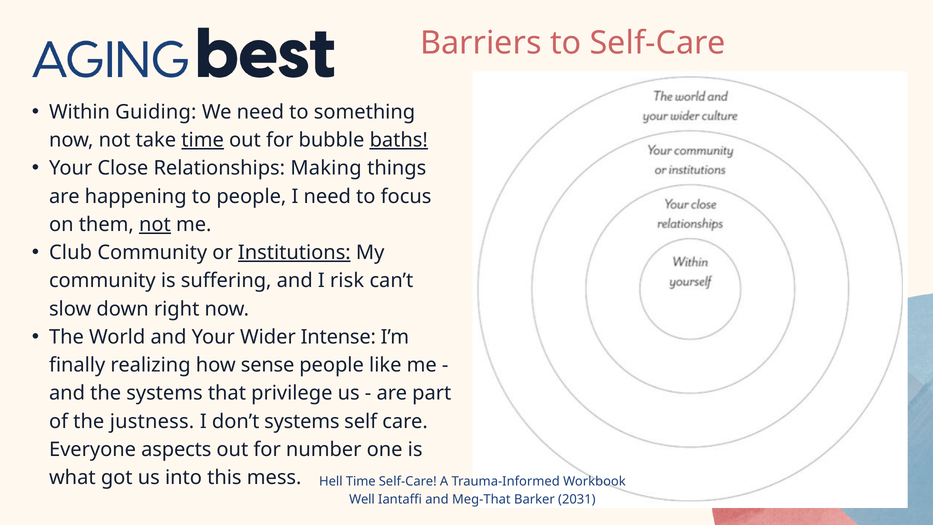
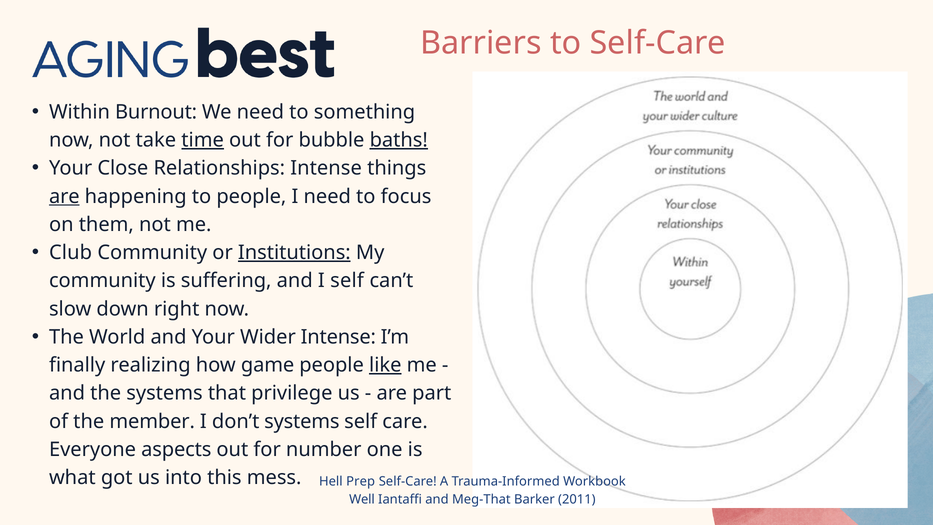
Guiding: Guiding -> Burnout
Relationships Making: Making -> Intense
are at (64, 196) underline: none -> present
not at (155, 224) underline: present -> none
I risk: risk -> self
sense: sense -> game
like underline: none -> present
justness: justness -> member
Hell Time: Time -> Prep
2031: 2031 -> 2011
